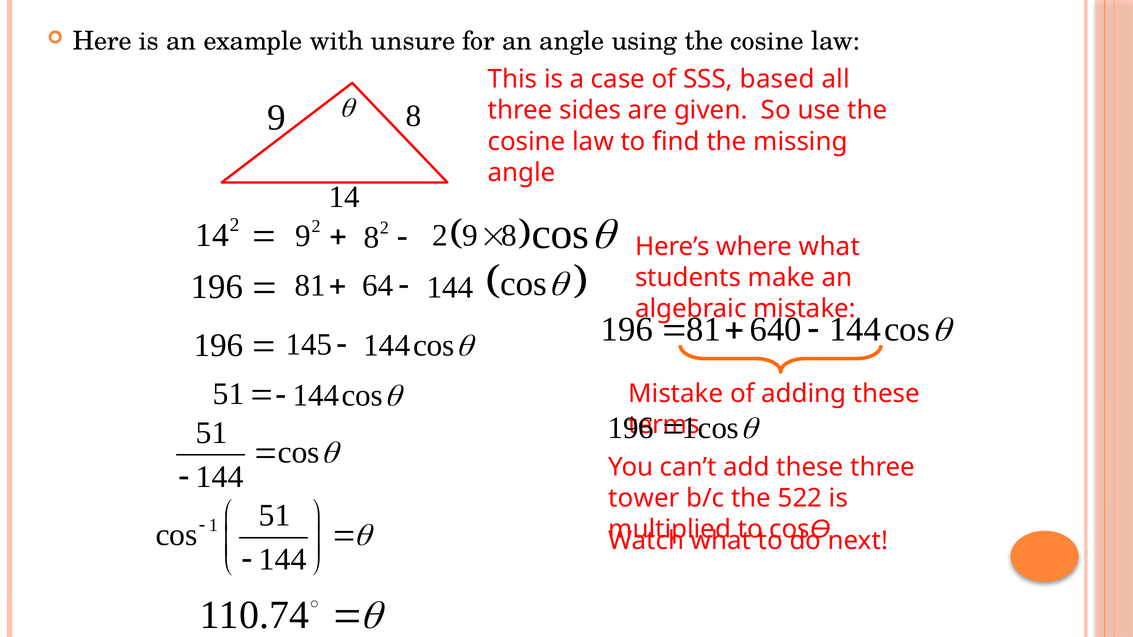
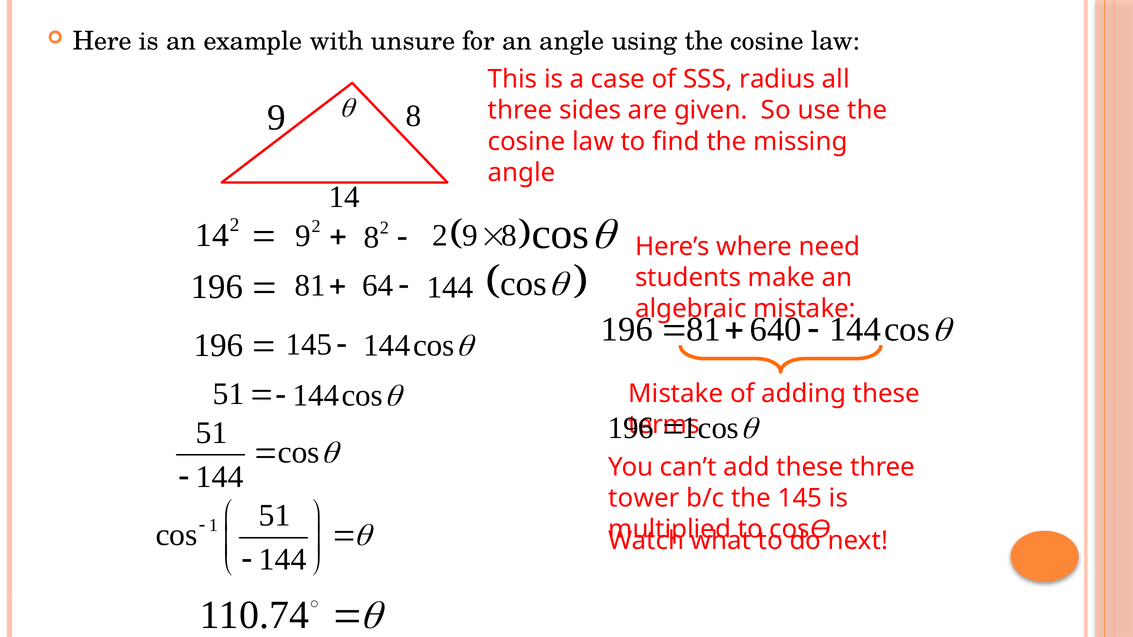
based: based -> radius
where what: what -> need
the 522: 522 -> 145
